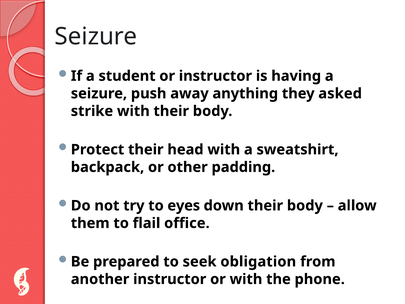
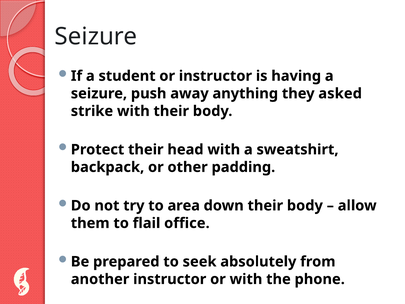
eyes: eyes -> area
obligation: obligation -> absolutely
